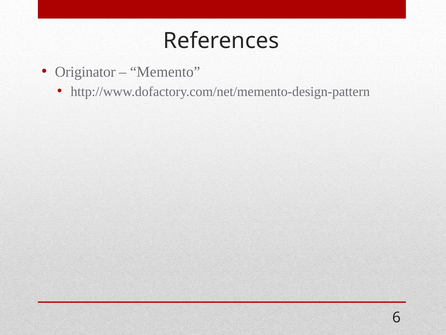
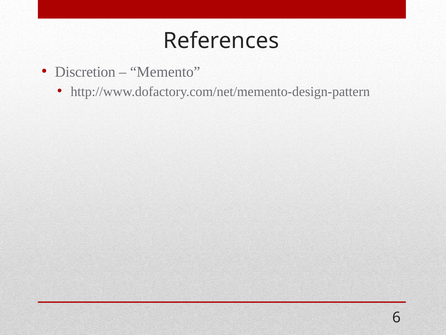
Originator: Originator -> Discretion
